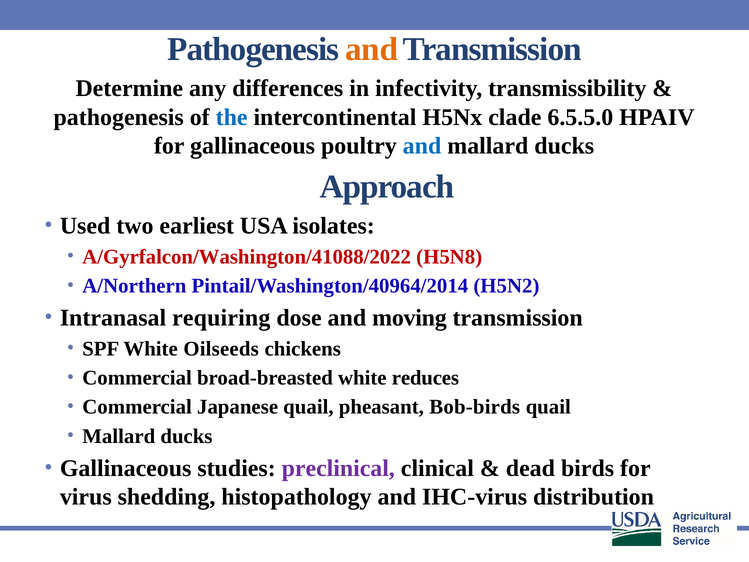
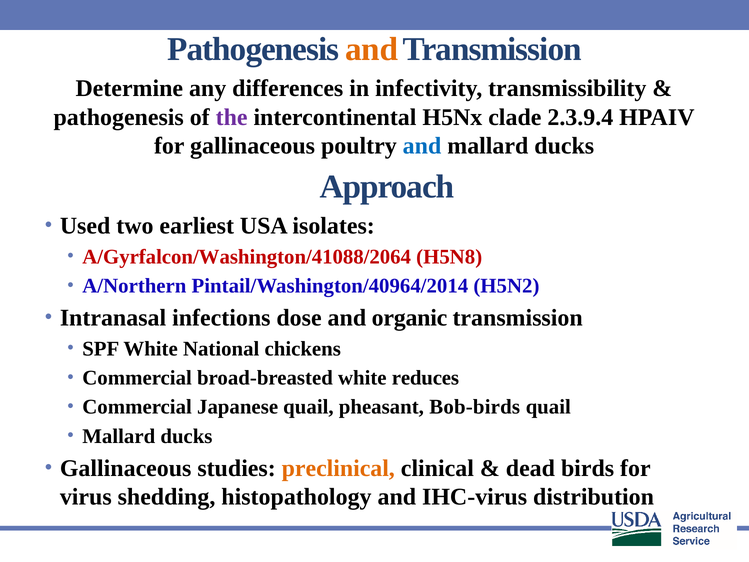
the colour: blue -> purple
6.5.5.0: 6.5.5.0 -> 2.3.9.4
A/Gyrfalcon/Washington/41088/2022: A/Gyrfalcon/Washington/41088/2022 -> A/Gyrfalcon/Washington/41088/2064
requiring: requiring -> infections
moving: moving -> organic
Oilseeds: Oilseeds -> National
preclinical colour: purple -> orange
